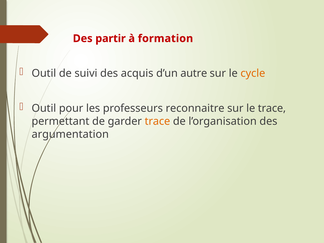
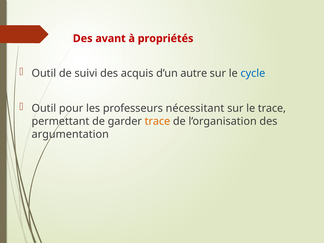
partir: partir -> avant
formation: formation -> propriétés
cycle colour: orange -> blue
reconnaitre: reconnaitre -> nécessitant
